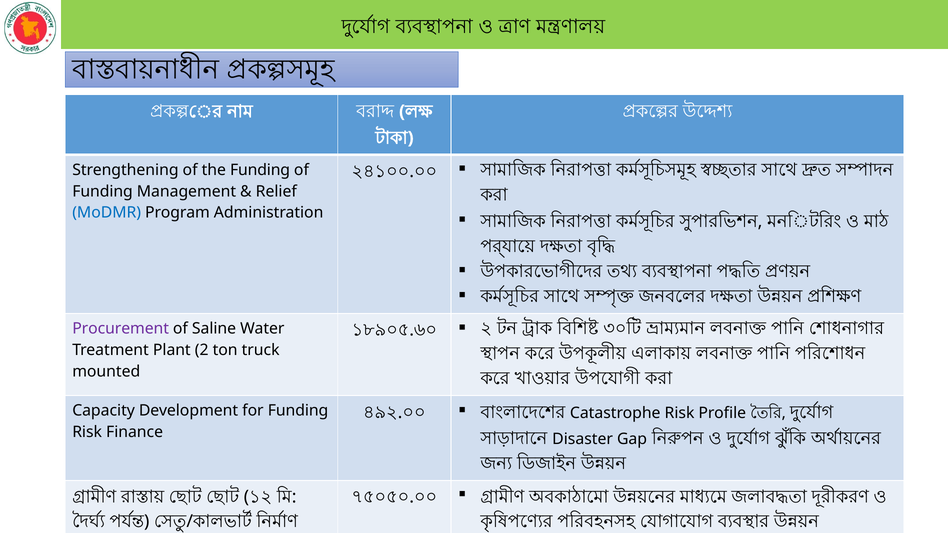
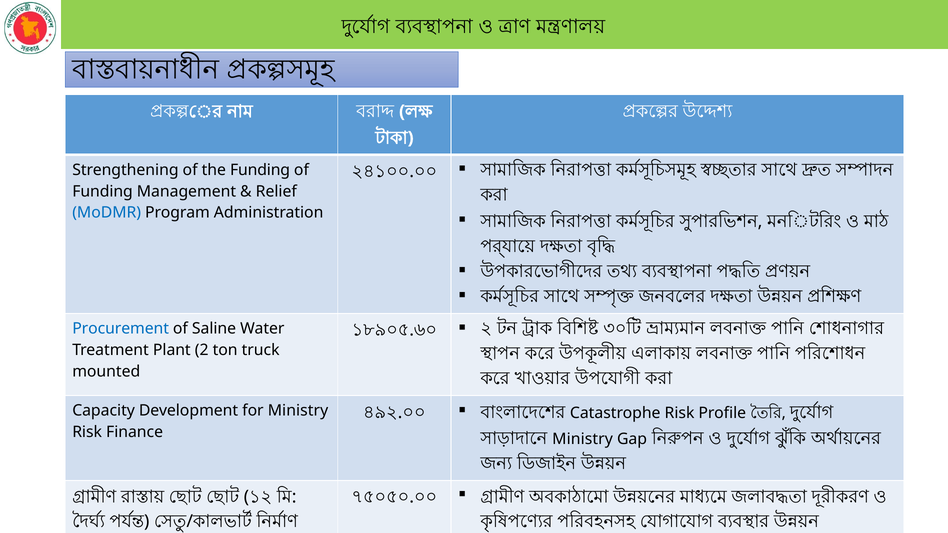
Procurement colour: purple -> blue
for Funding: Funding -> Ministry
Disaster at (583, 439): Disaster -> Ministry
